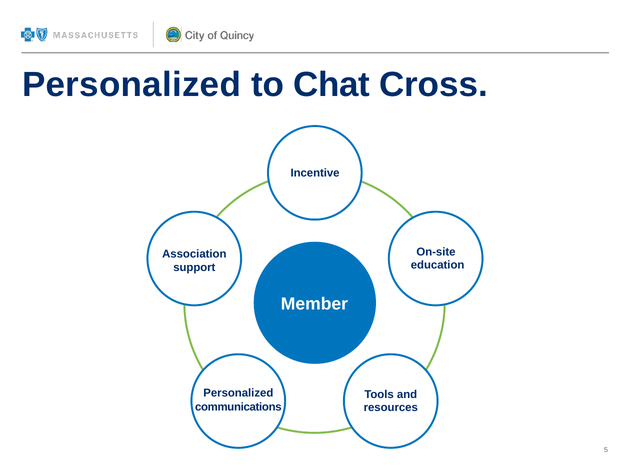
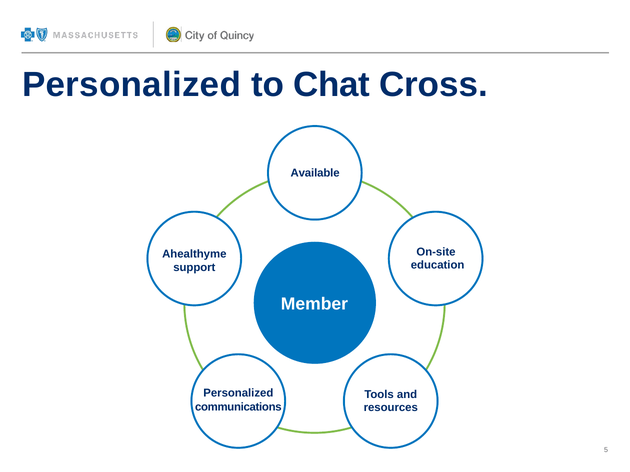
Incentive: Incentive -> Available
Association: Association -> Ahealthyme
